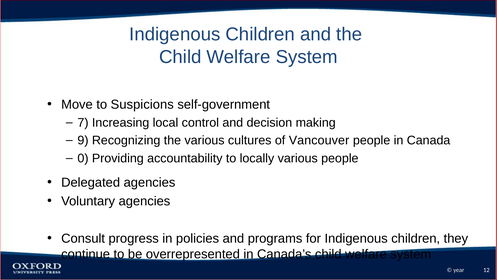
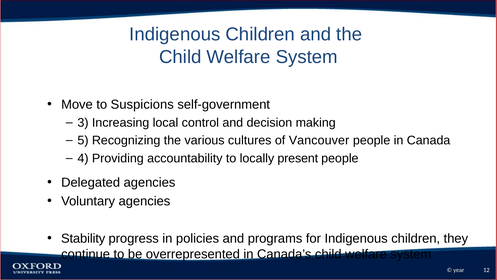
7: 7 -> 3
9: 9 -> 5
0: 0 -> 4
locally various: various -> present
Consult: Consult -> Stability
